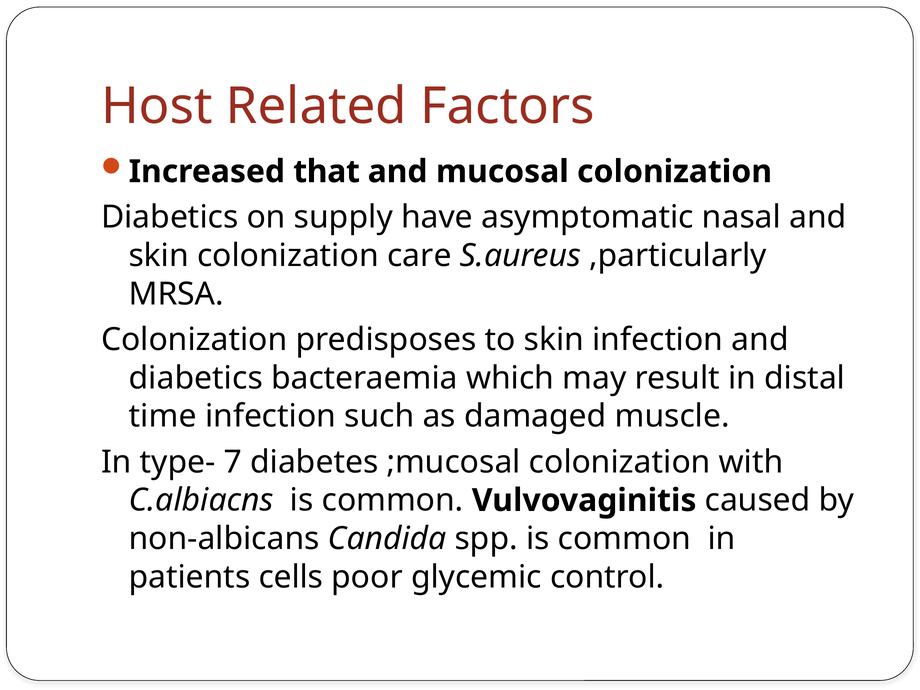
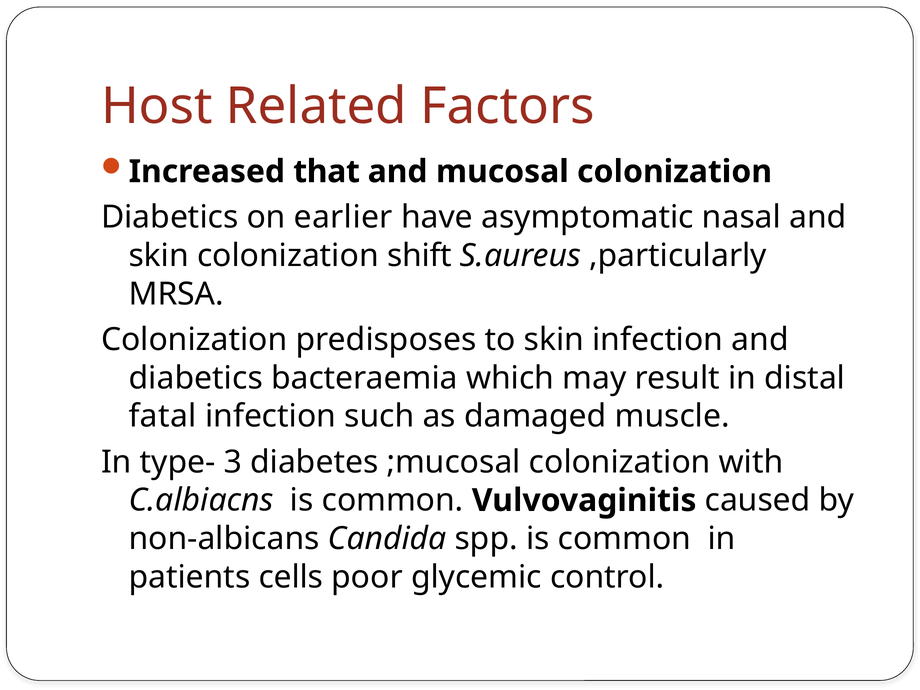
supply: supply -> earlier
care: care -> shift
time: time -> fatal
7: 7 -> 3
